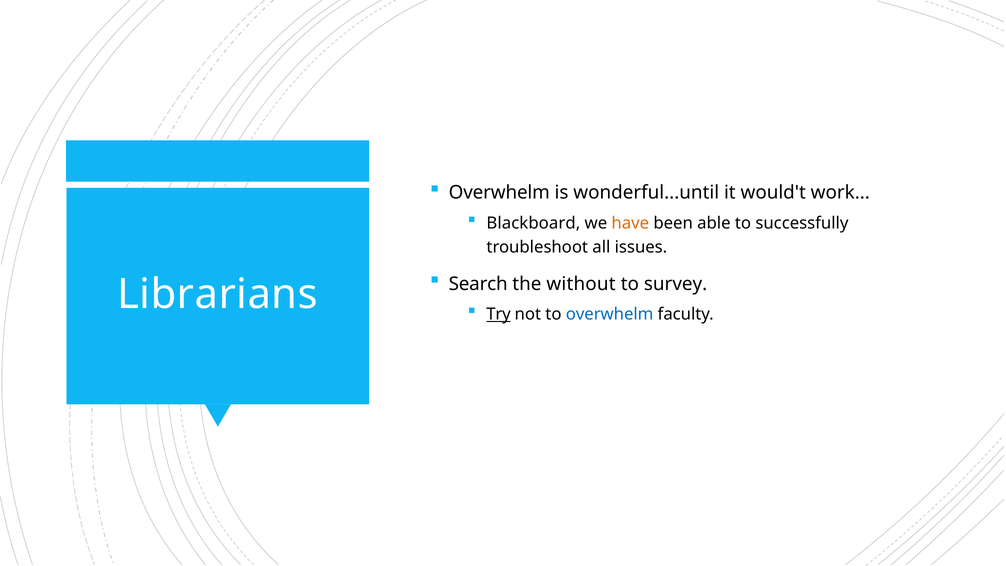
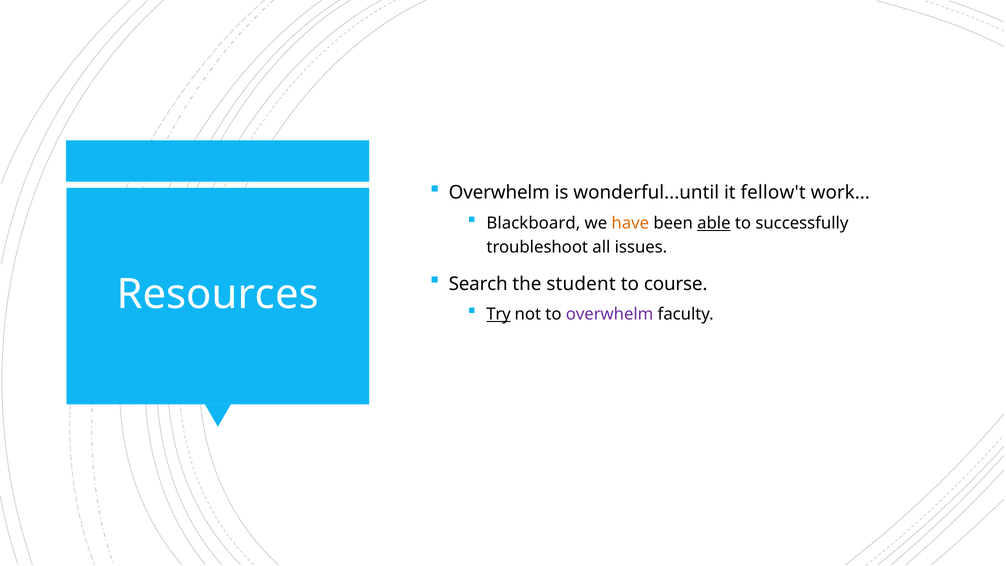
would't: would't -> fellow't
able underline: none -> present
without: without -> student
survey: survey -> course
Librarians: Librarians -> Resources
overwhelm at (610, 314) colour: blue -> purple
